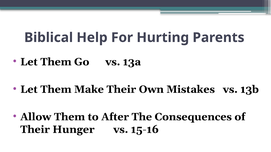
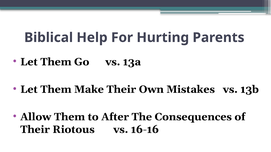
Hunger: Hunger -> Riotous
15-16: 15-16 -> 16-16
